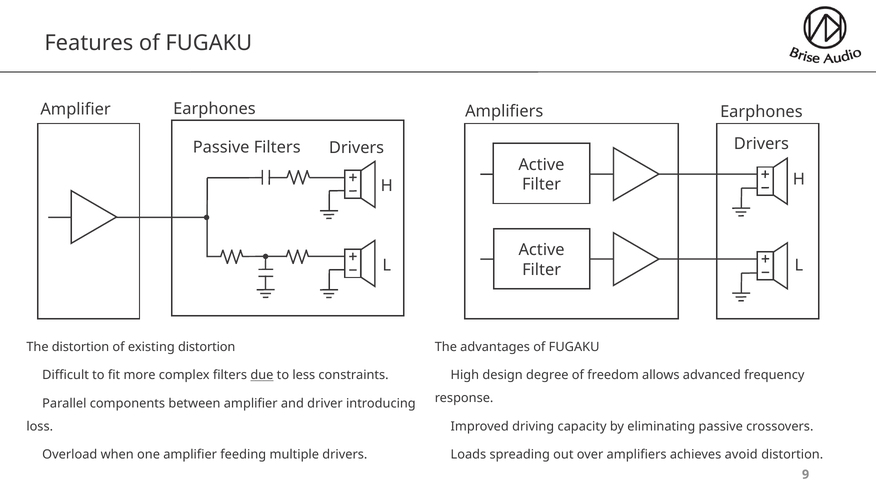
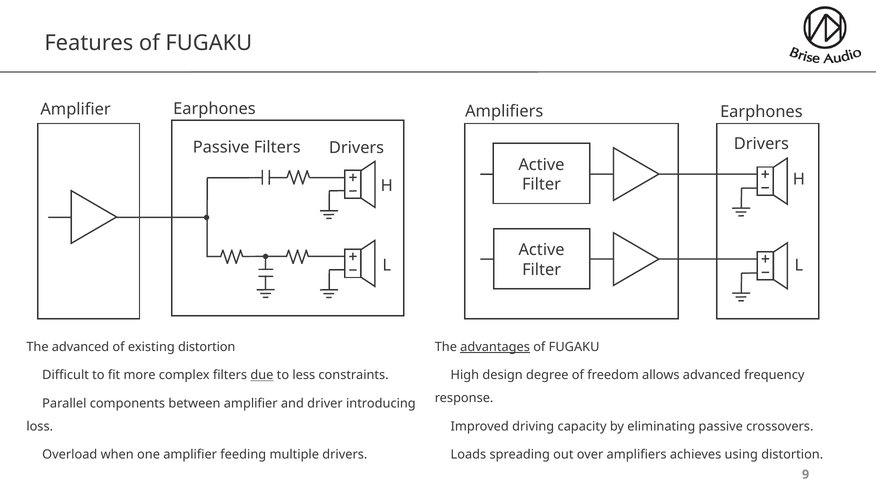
The distortion: distortion -> advanced
advantages underline: none -> present
avoid: avoid -> using
